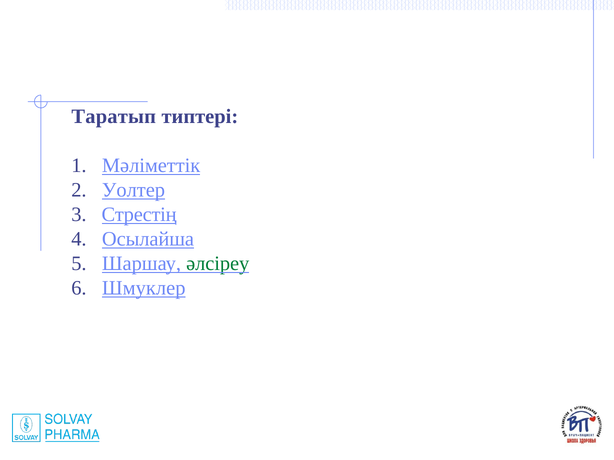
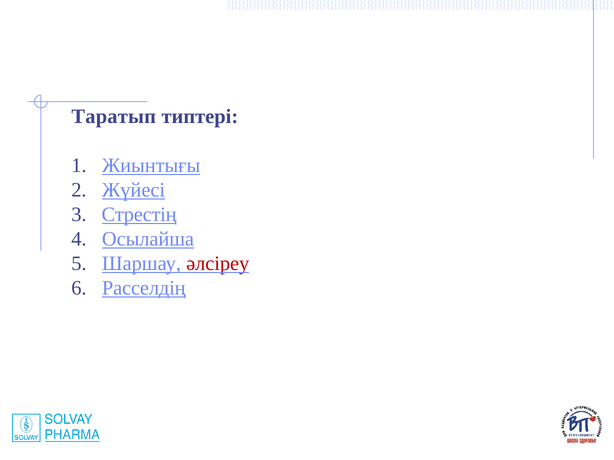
Мәліметтік: Мәліметтік -> Жиынтығы
Уолтер: Уолтер -> Жүйесі
әлсіреу colour: green -> red
Шмуклер: Шмуклер -> Расселдің
